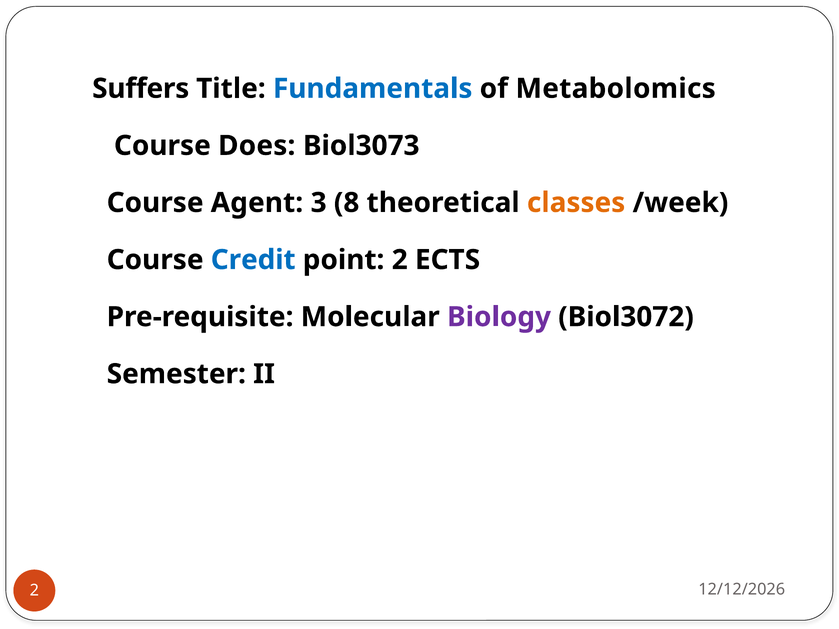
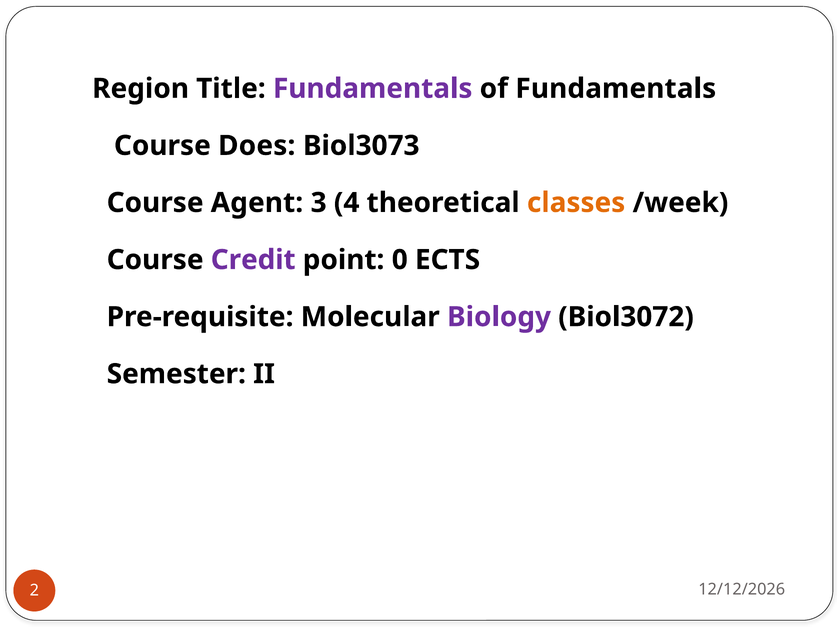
Suffers: Suffers -> Region
Fundamentals at (373, 89) colour: blue -> purple
of Metabolomics: Metabolomics -> Fundamentals
8: 8 -> 4
Credit colour: blue -> purple
point 2: 2 -> 0
